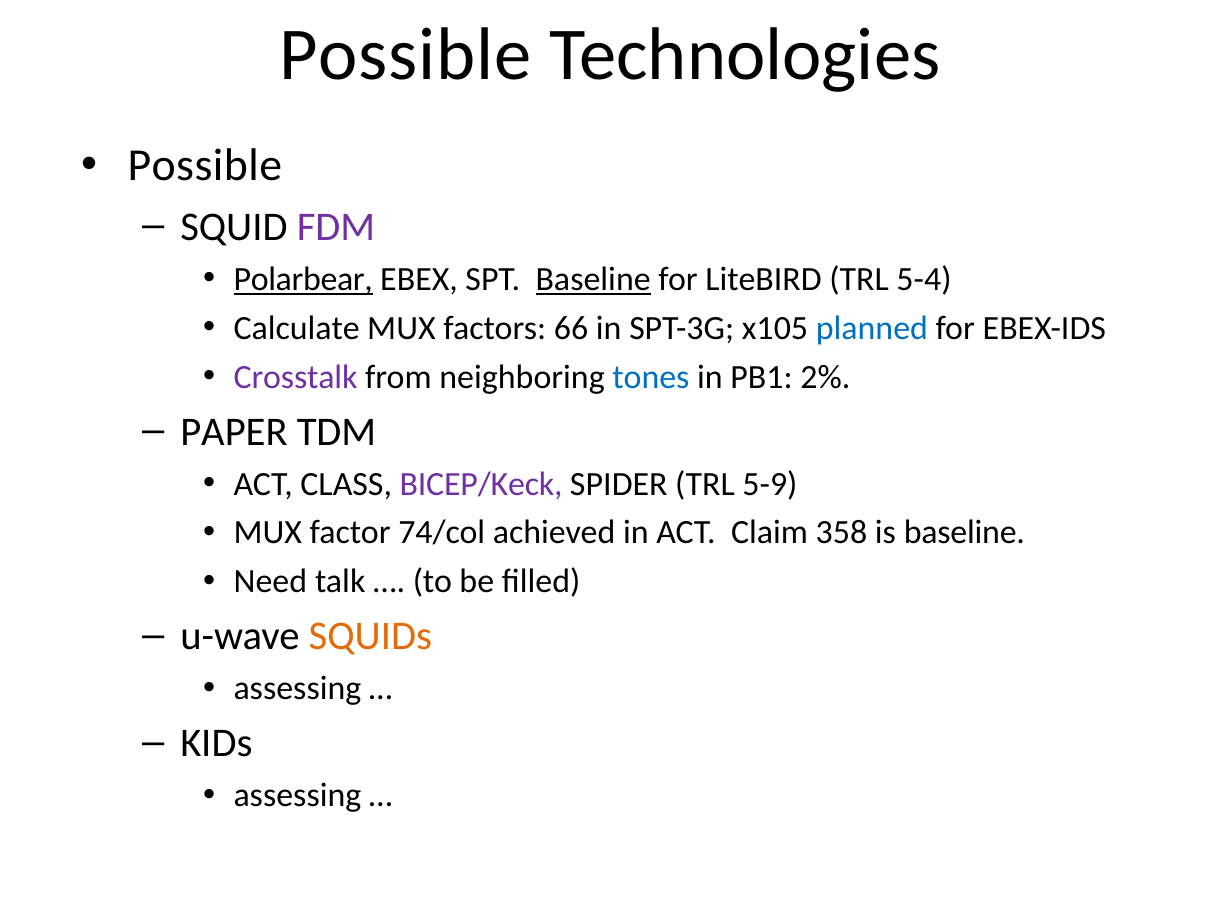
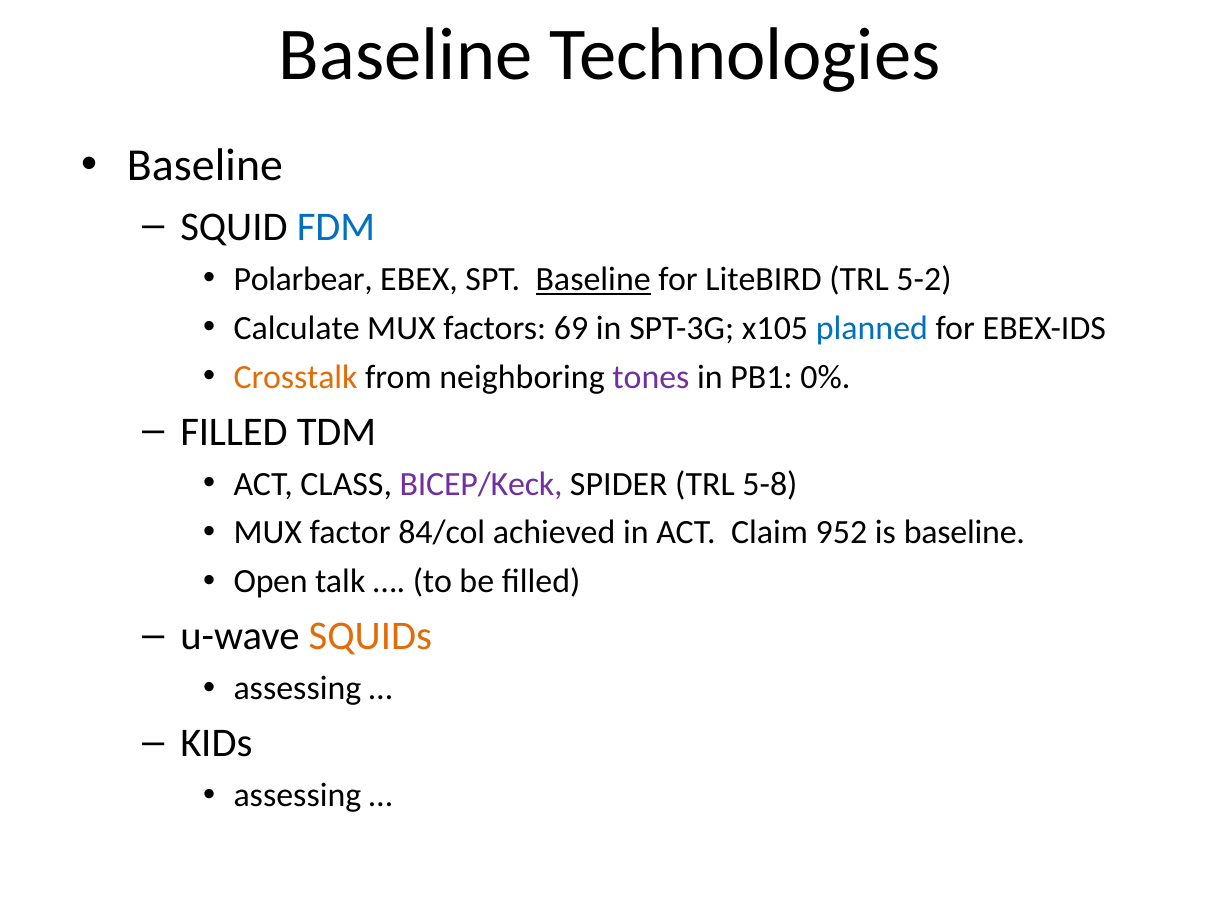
Possible at (405, 55): Possible -> Baseline
Possible at (205, 166): Possible -> Baseline
FDM colour: purple -> blue
Polarbear underline: present -> none
5-4: 5-4 -> 5-2
66: 66 -> 69
Crosstalk colour: purple -> orange
tones colour: blue -> purple
2%: 2% -> 0%
PAPER at (234, 432): PAPER -> FILLED
5-9: 5-9 -> 5-8
74/col: 74/col -> 84/col
358: 358 -> 952
Need: Need -> Open
